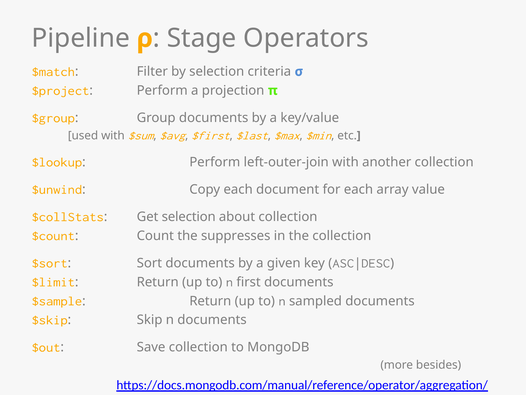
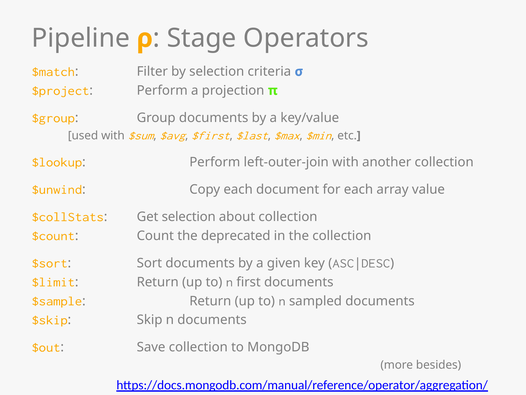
suppresses: suppresses -> deprecated
